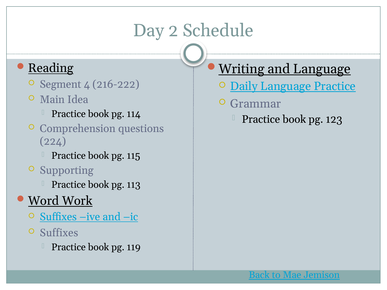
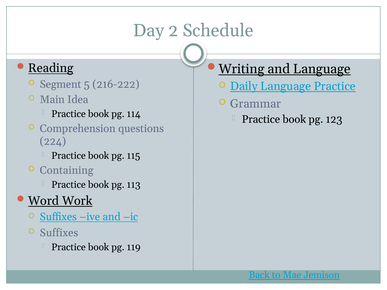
4: 4 -> 5
Supporting: Supporting -> Containing
